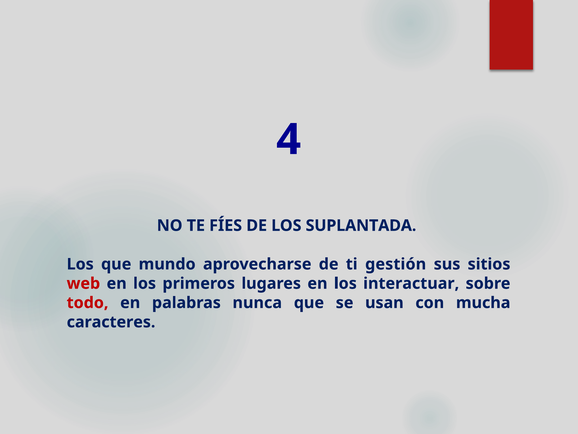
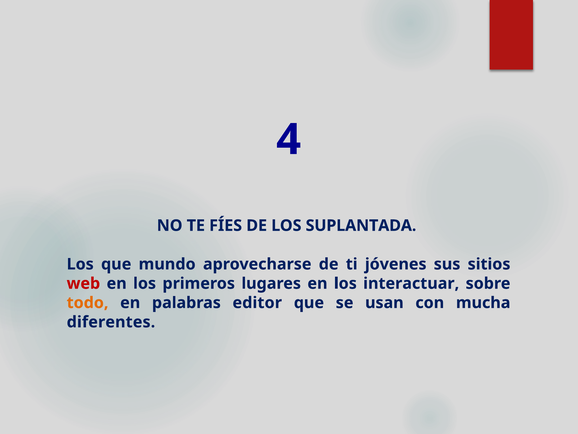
gestión: gestión -> jóvenes
todo colour: red -> orange
nunca: nunca -> editor
caracteres: caracteres -> diferentes
